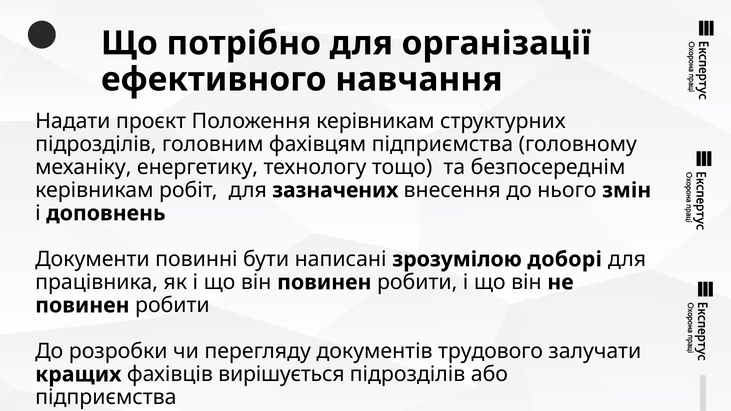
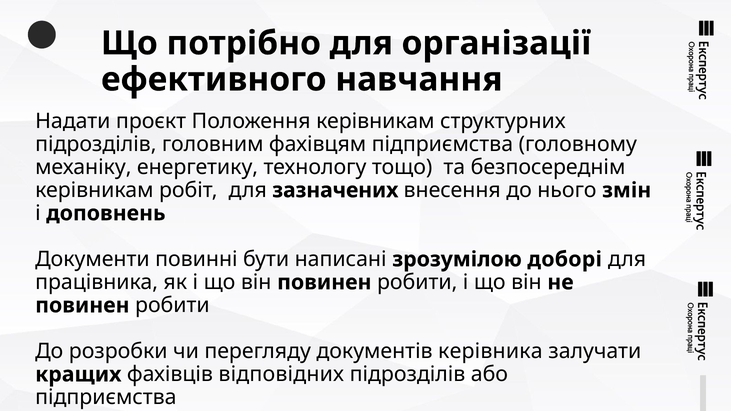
трудового: трудового -> керівника
вирішується: вирішується -> відповідних
